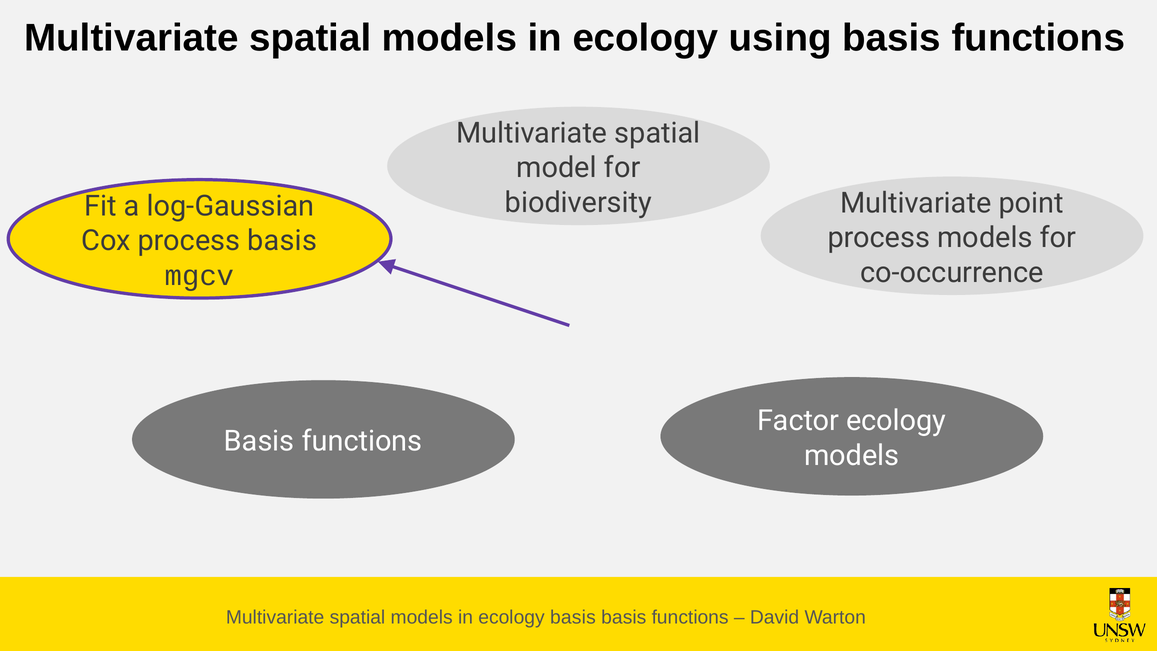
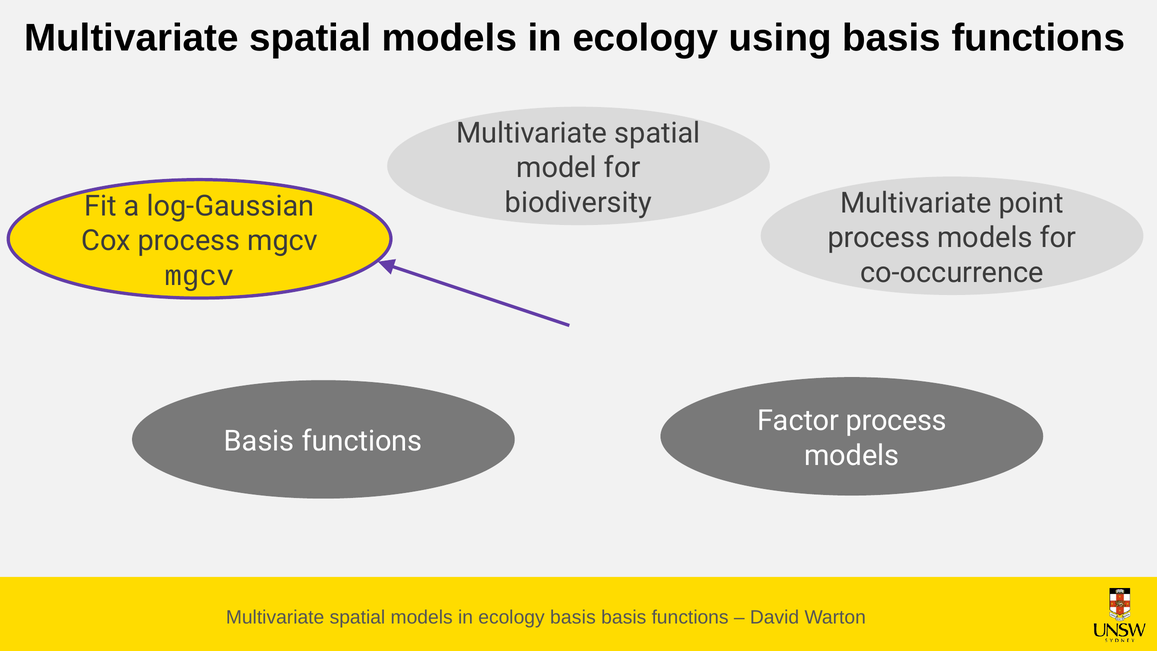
process basis: basis -> mgcv
Factor ecology: ecology -> process
